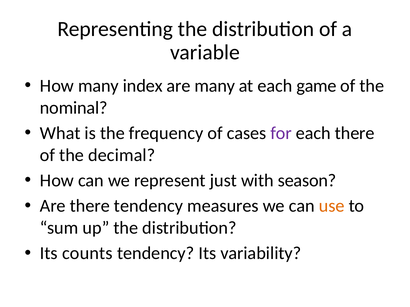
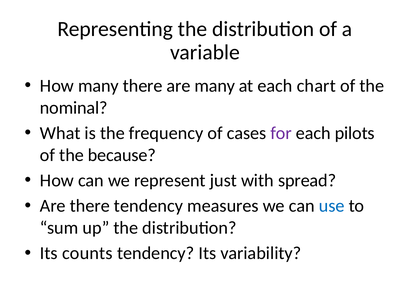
many index: index -> there
game: game -> chart
each there: there -> pilots
decimal: decimal -> because
season: season -> spread
use colour: orange -> blue
